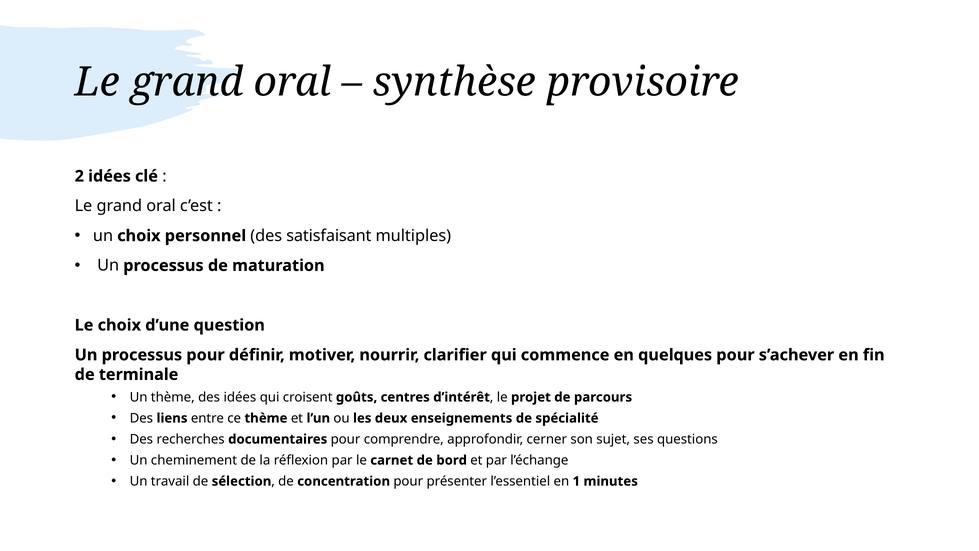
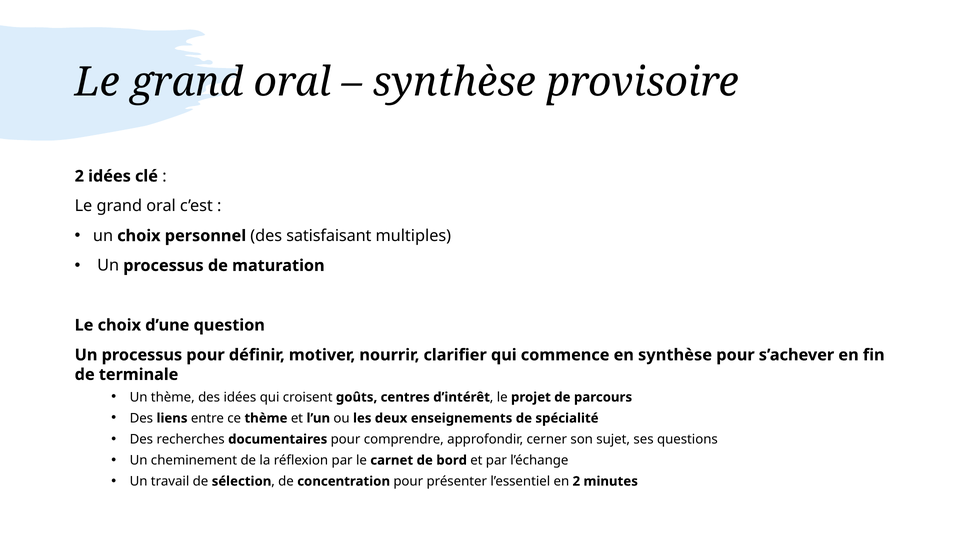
en quelques: quelques -> synthèse
en 1: 1 -> 2
